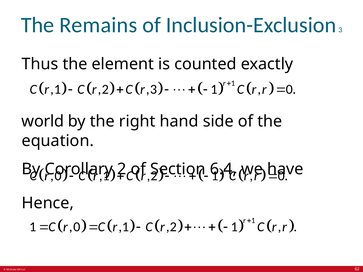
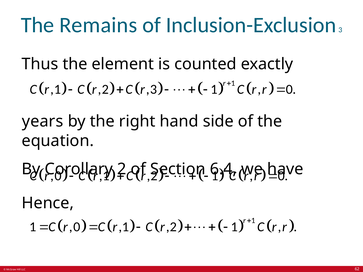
world: world -> years
